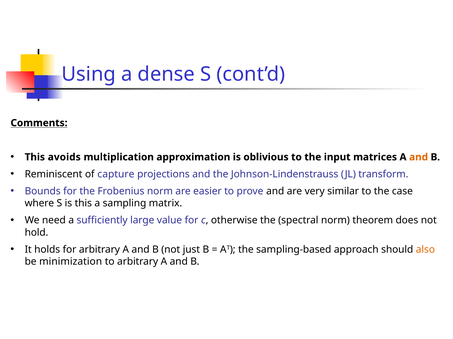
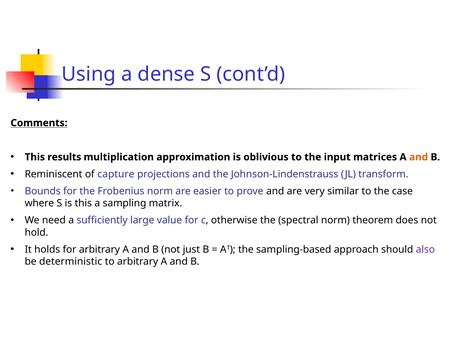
avoids: avoids -> results
also colour: orange -> purple
minimization: minimization -> deterministic
